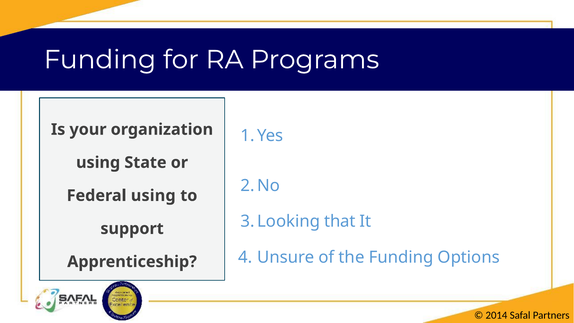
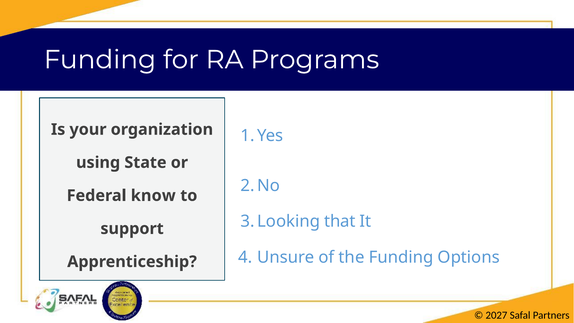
Federal using: using -> know
2014: 2014 -> 2027
